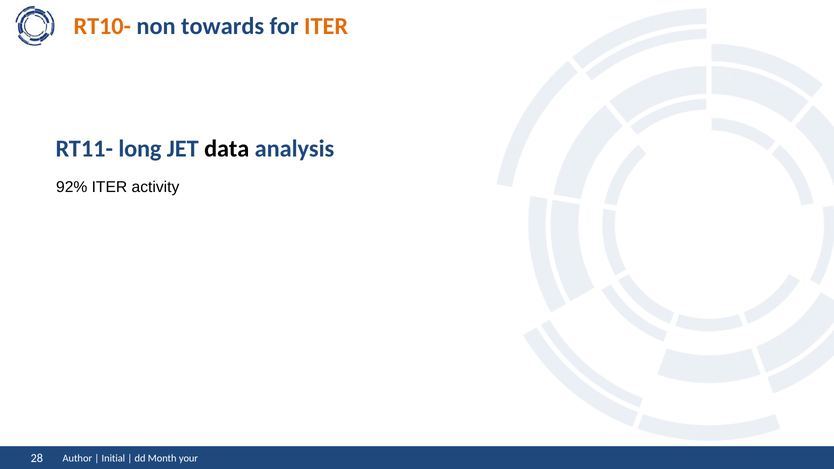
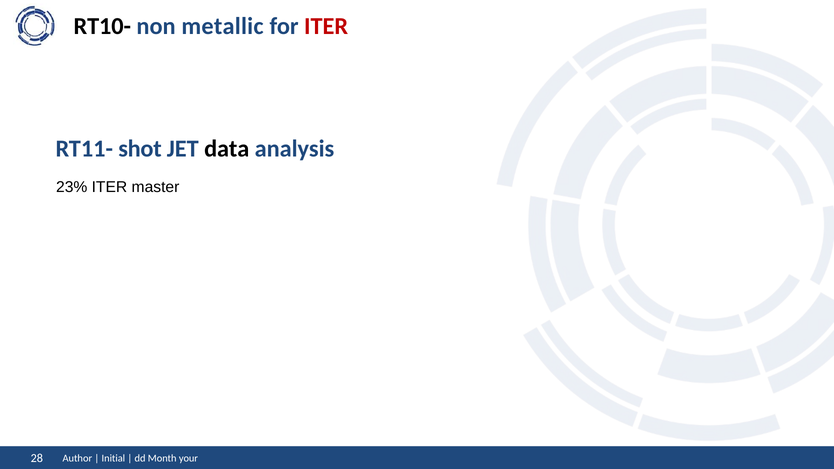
RT10- colour: orange -> black
towards: towards -> metallic
ITER at (326, 26) colour: orange -> red
long: long -> shot
92%: 92% -> 23%
activity: activity -> master
